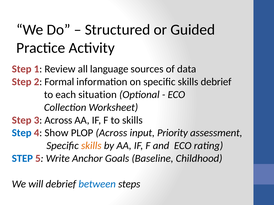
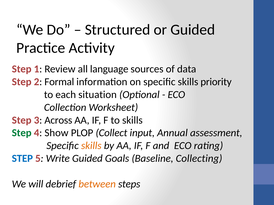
skills debrief: debrief -> priority
Step at (22, 133) colour: blue -> green
PLOP Across: Across -> Collect
Priority: Priority -> Annual
Write Anchor: Anchor -> Guided
Childhood: Childhood -> Collecting
between colour: blue -> orange
